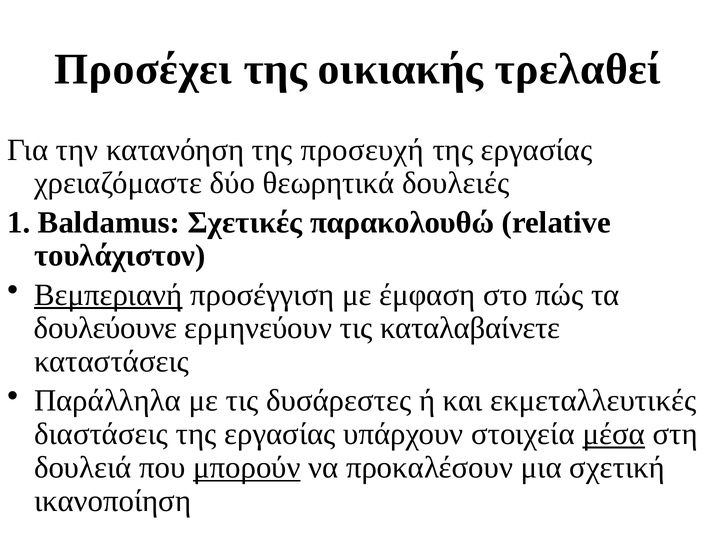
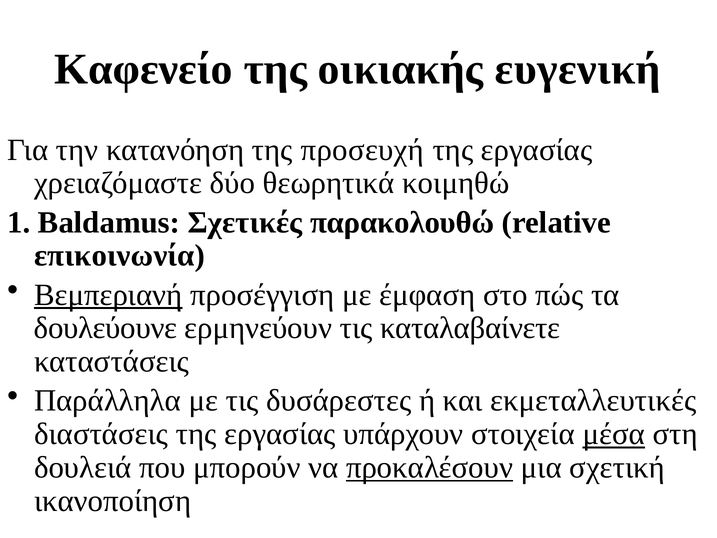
Προσέχει: Προσέχει -> Καφενείο
τρελαθεί: τρελαθεί -> ευγενική
δουλειές: δουλειές -> κοιμηθώ
τουλάχιστον: τουλάχιστον -> επικοινωνία
μπορούν underline: present -> none
προκαλέσουν underline: none -> present
